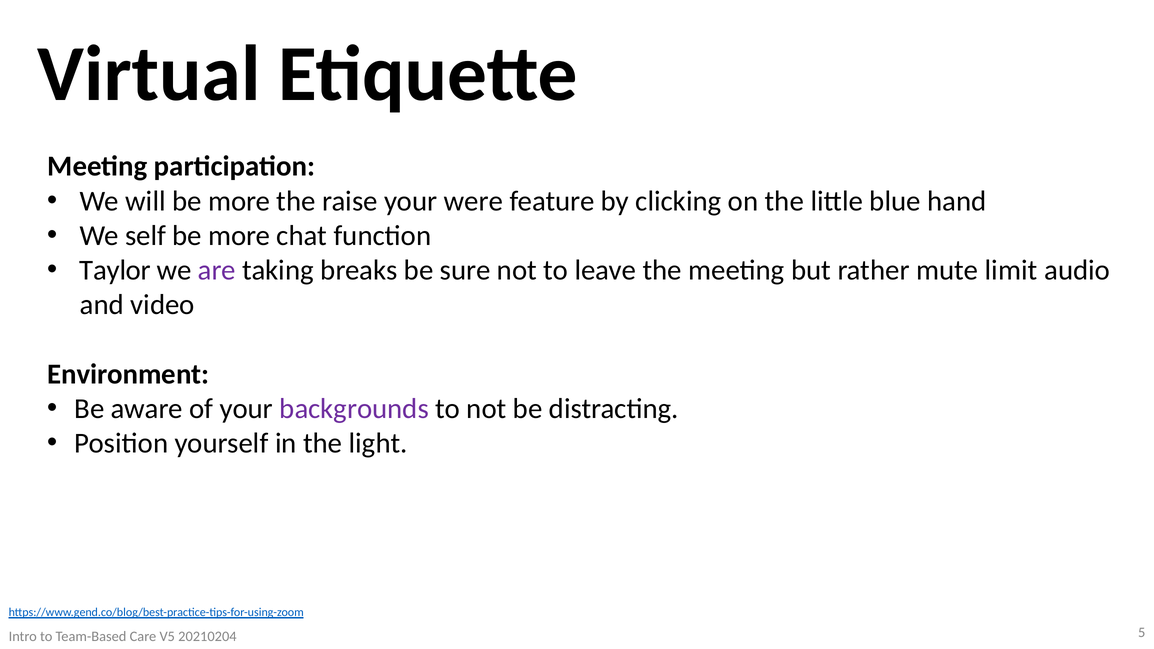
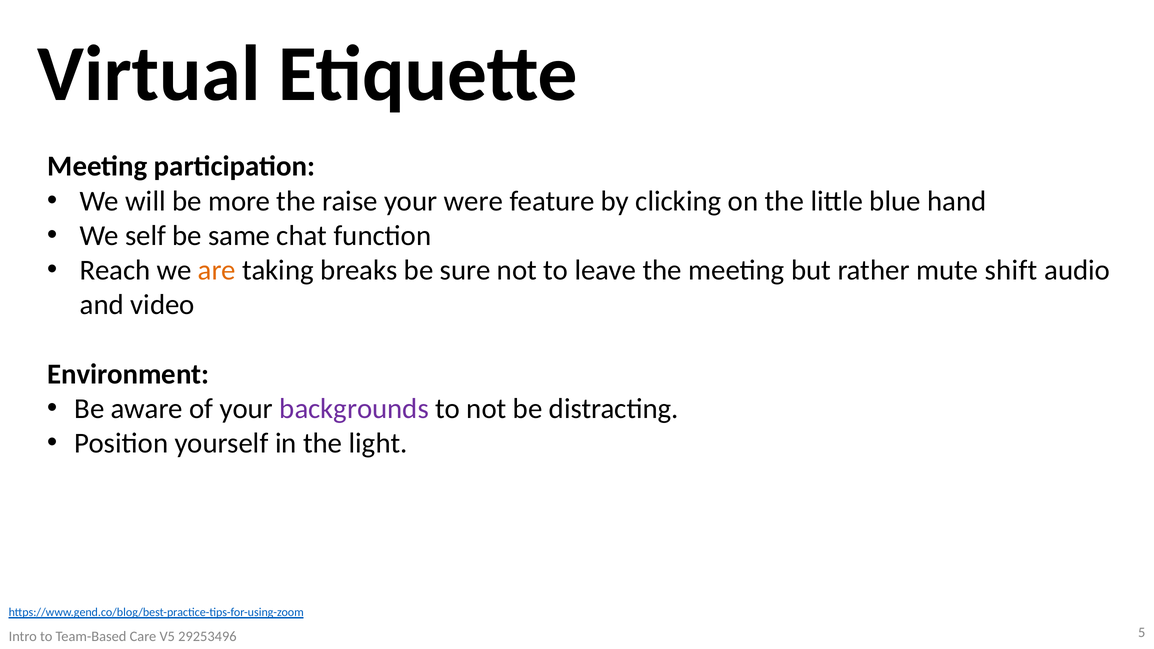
more at (239, 236): more -> same
Taylor: Taylor -> Reach
are colour: purple -> orange
limit: limit -> shift
20210204: 20210204 -> 29253496
